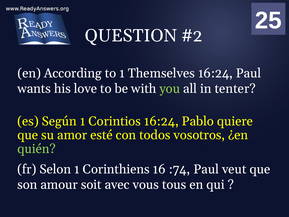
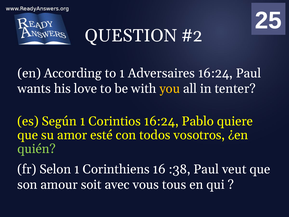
Themselves: Themselves -> Adversaires
you colour: light green -> yellow
:74: :74 -> :38
